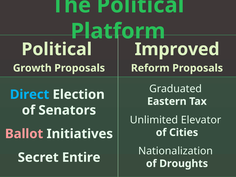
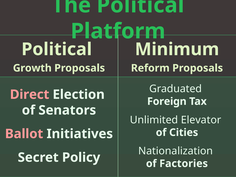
Improved: Improved -> Minimum
Direct colour: light blue -> pink
Eastern: Eastern -> Foreign
Entire: Entire -> Policy
Droughts: Droughts -> Factories
